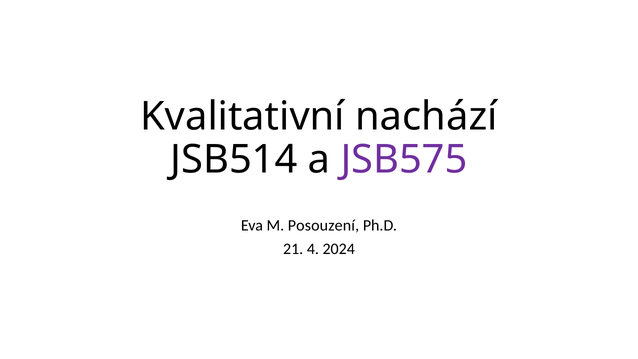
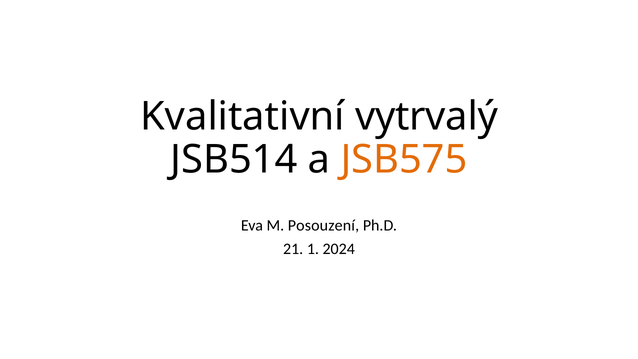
nachází: nachází -> vytrvalý
JSB575 colour: purple -> orange
4: 4 -> 1
